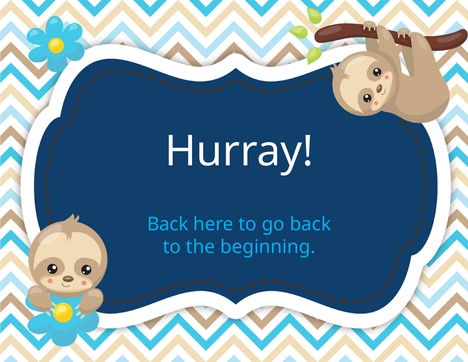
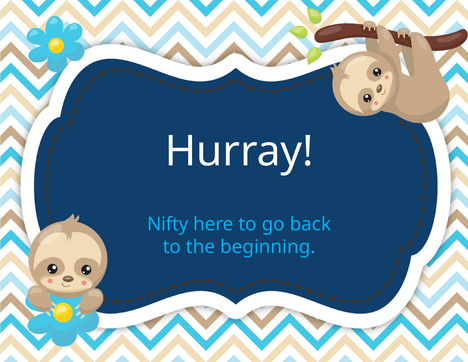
Back at (168, 224): Back -> Nifty
